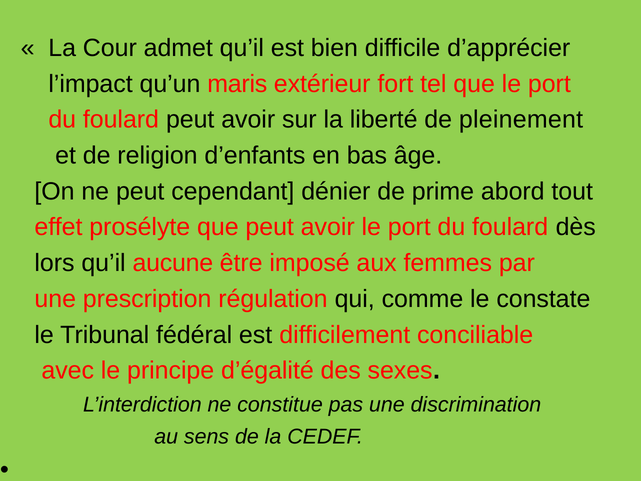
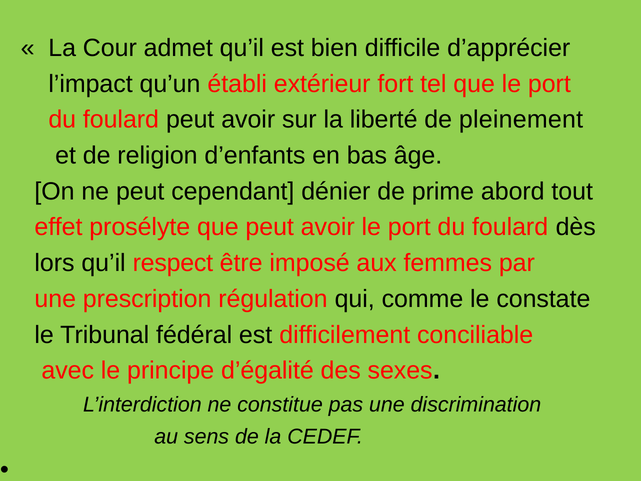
maris: maris -> établi
aucune: aucune -> respect
